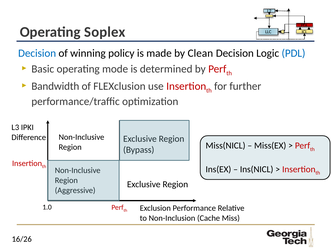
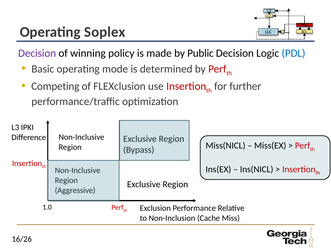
Decision at (37, 53) colour: blue -> purple
Clean: Clean -> Public
Bandwidth: Bandwidth -> Competing
